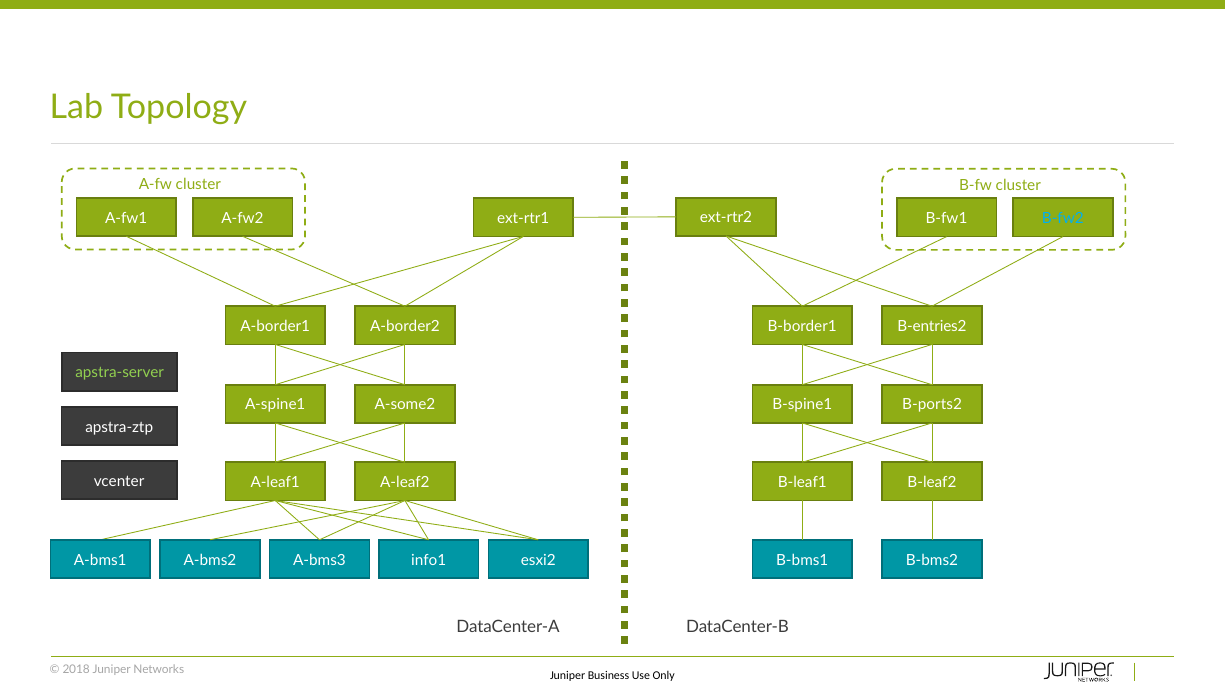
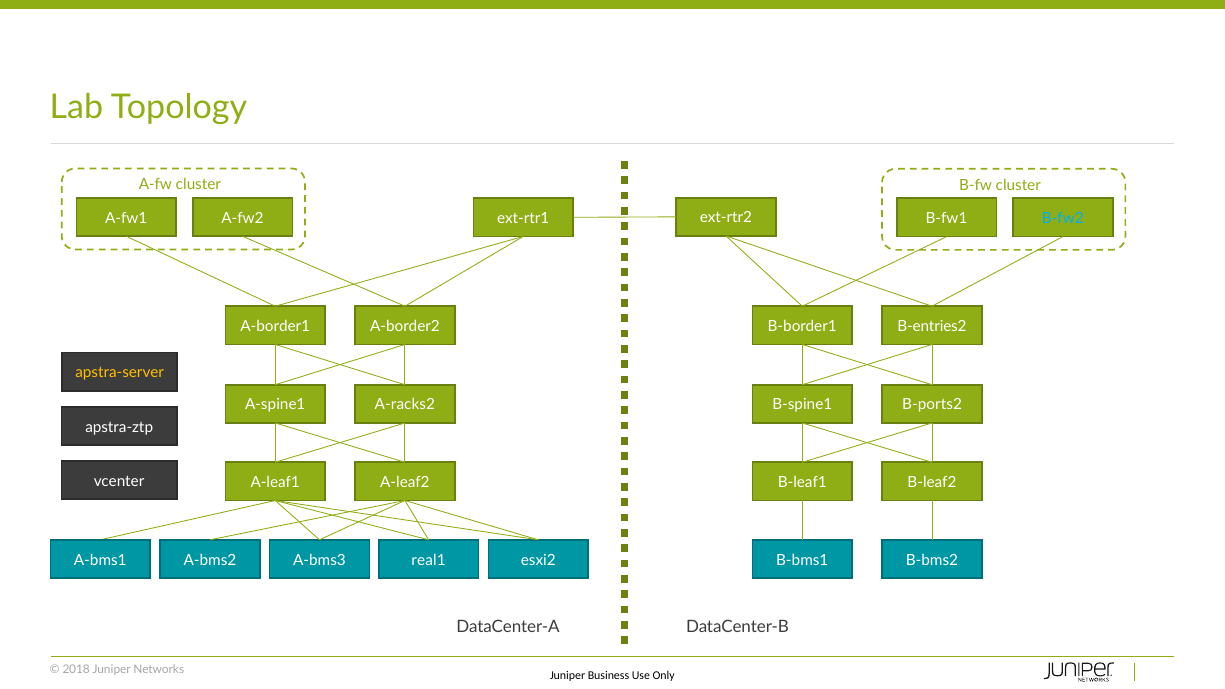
apstra-server colour: light green -> yellow
A-some2: A-some2 -> A-racks2
info1: info1 -> real1
